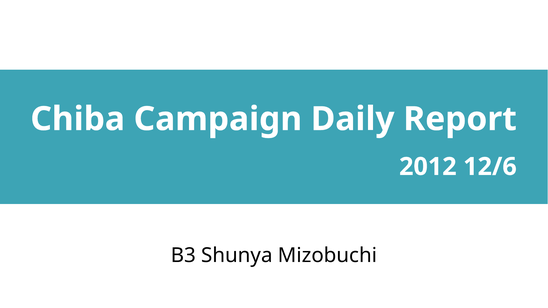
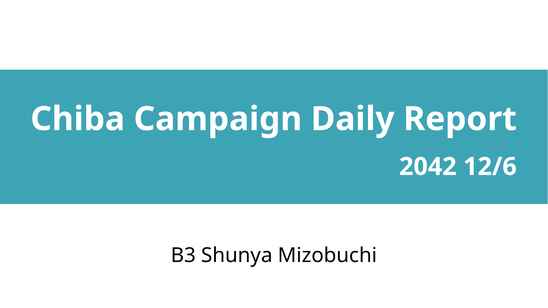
2012: 2012 -> 2042
